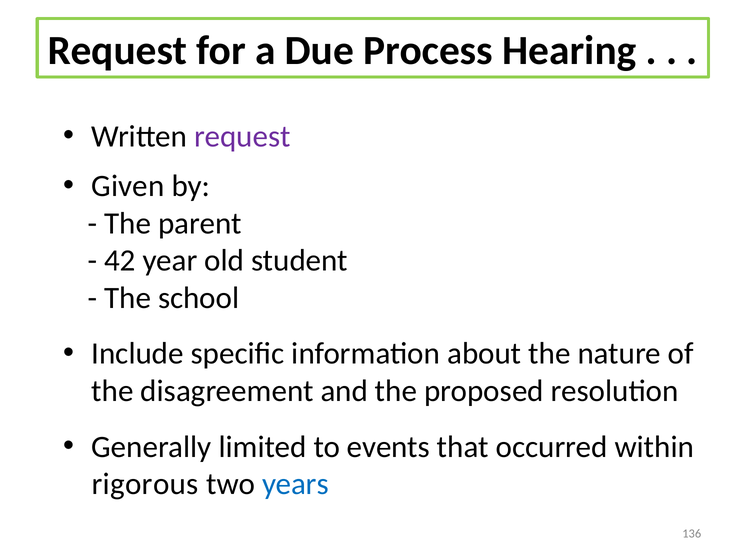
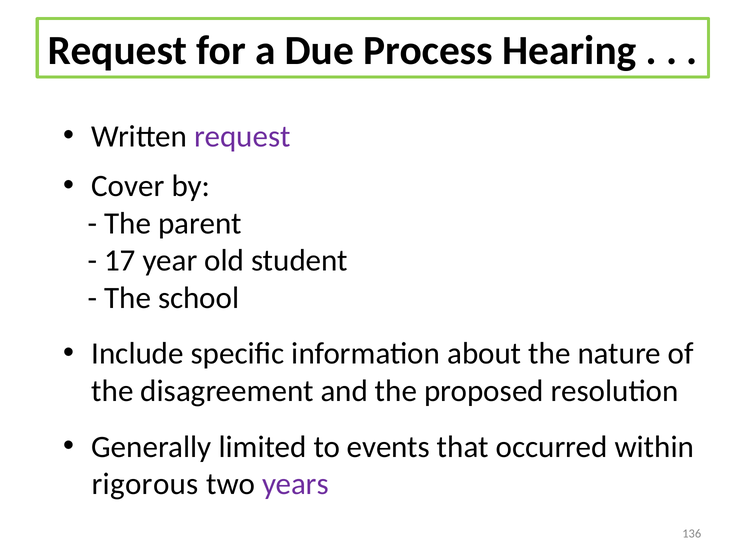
Given: Given -> Cover
42: 42 -> 17
years colour: blue -> purple
